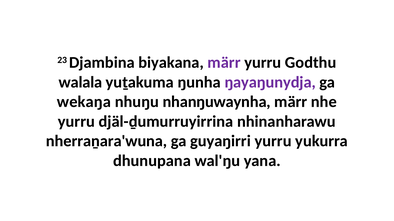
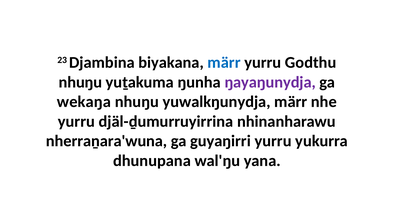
märr at (224, 63) colour: purple -> blue
walala at (80, 82): walala -> nhuŋu
nhanŋuwaynha: nhanŋuwaynha -> yuwalkŋunydja
